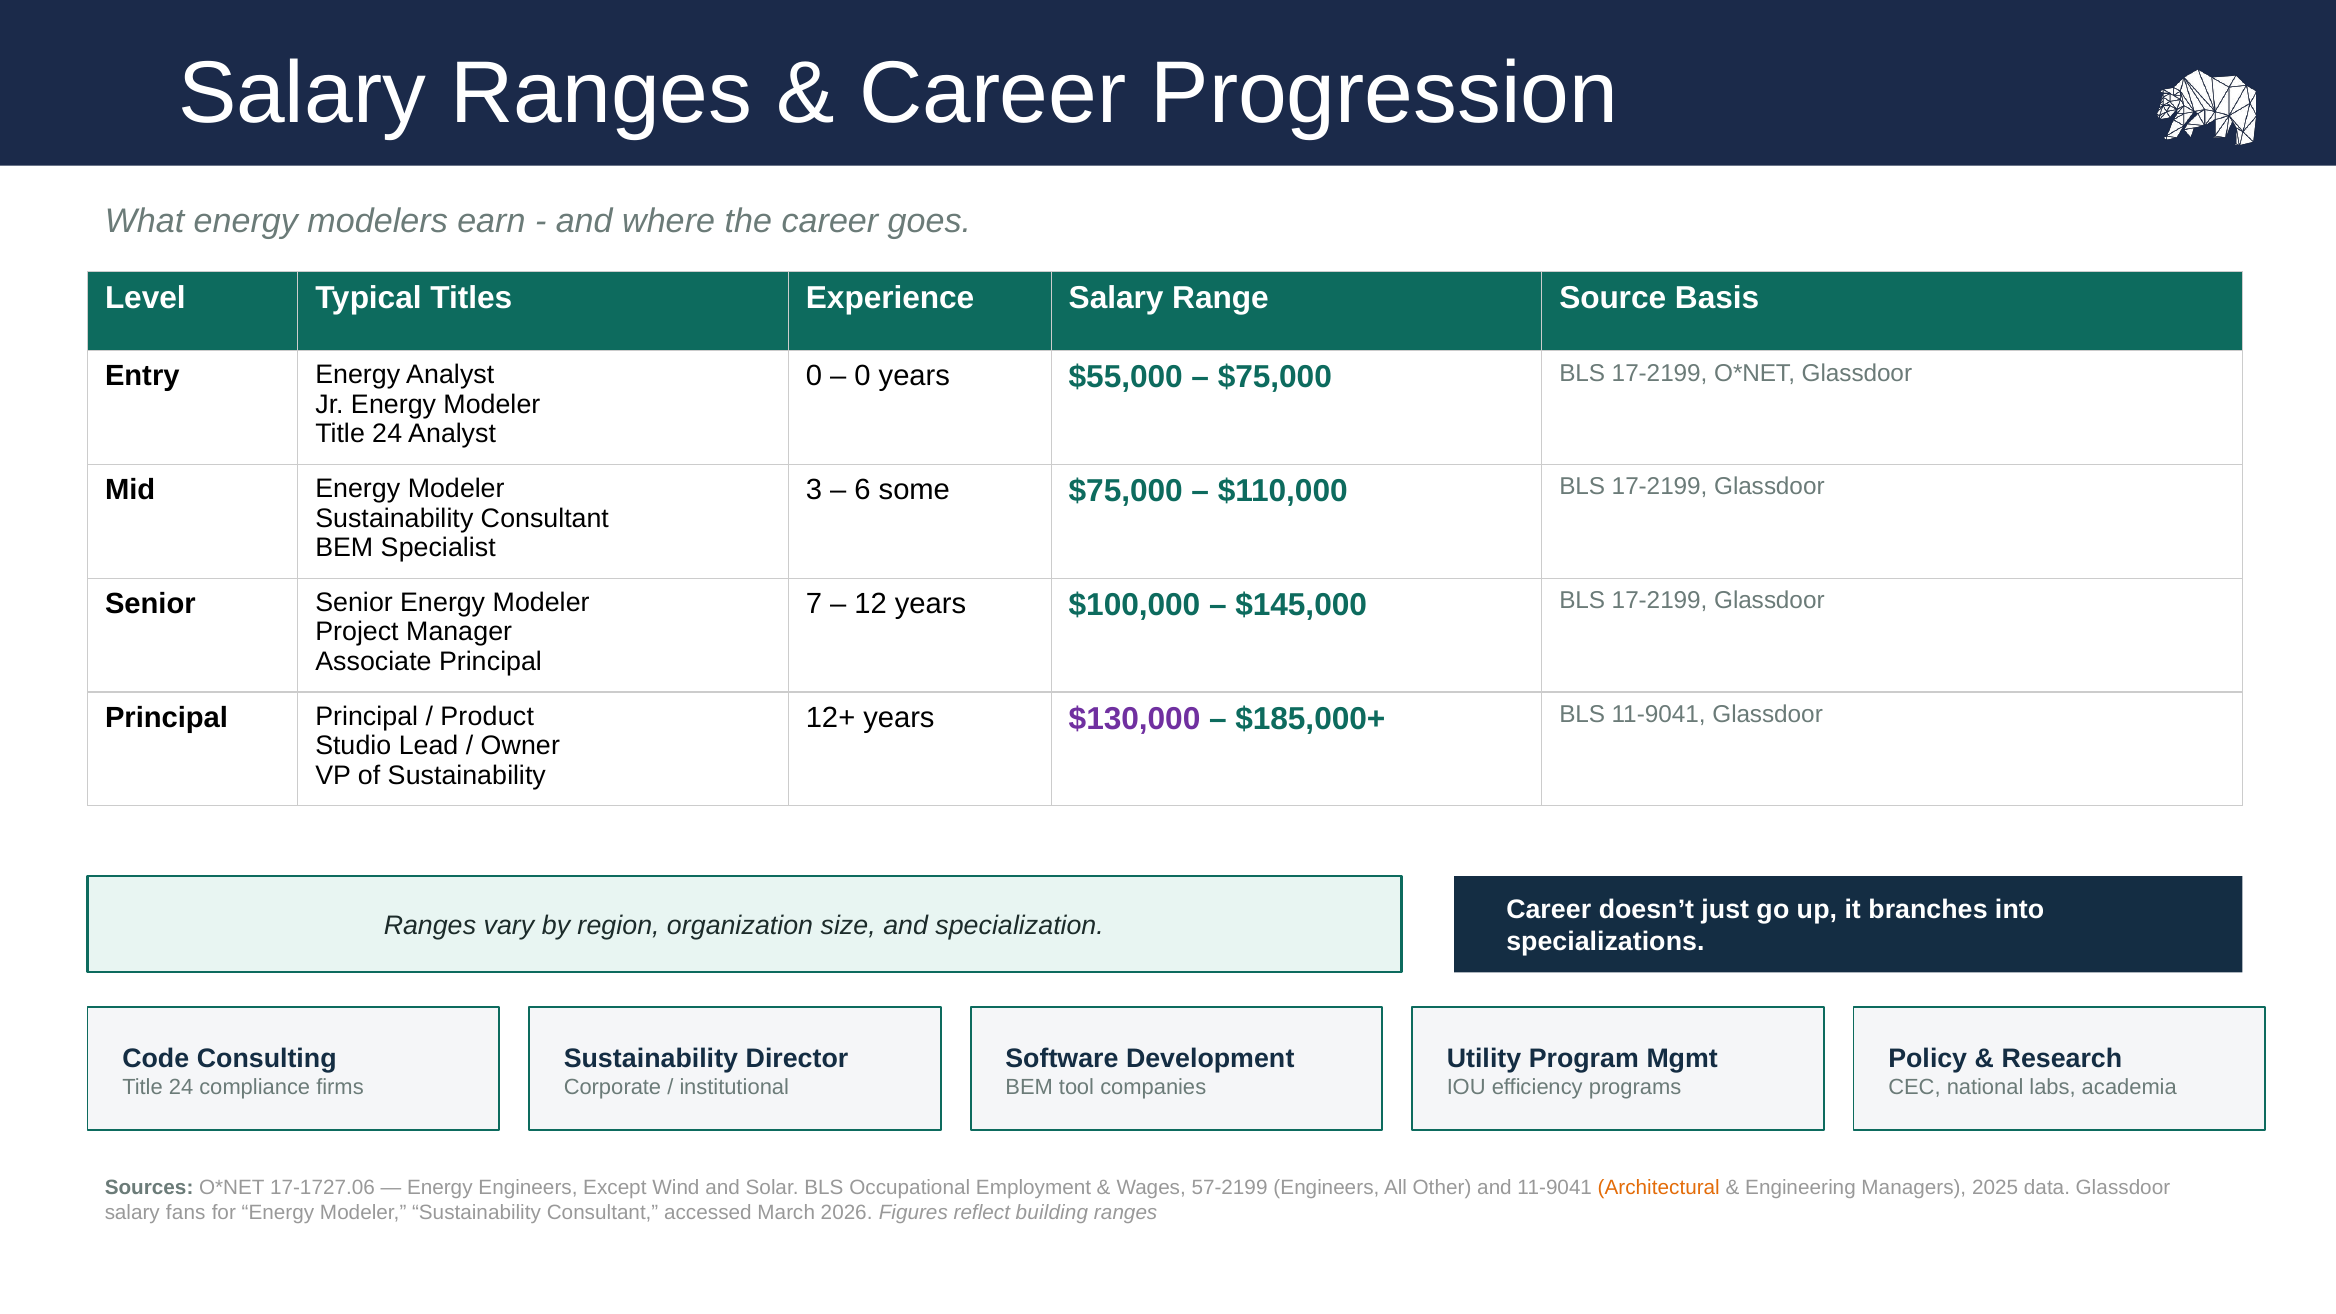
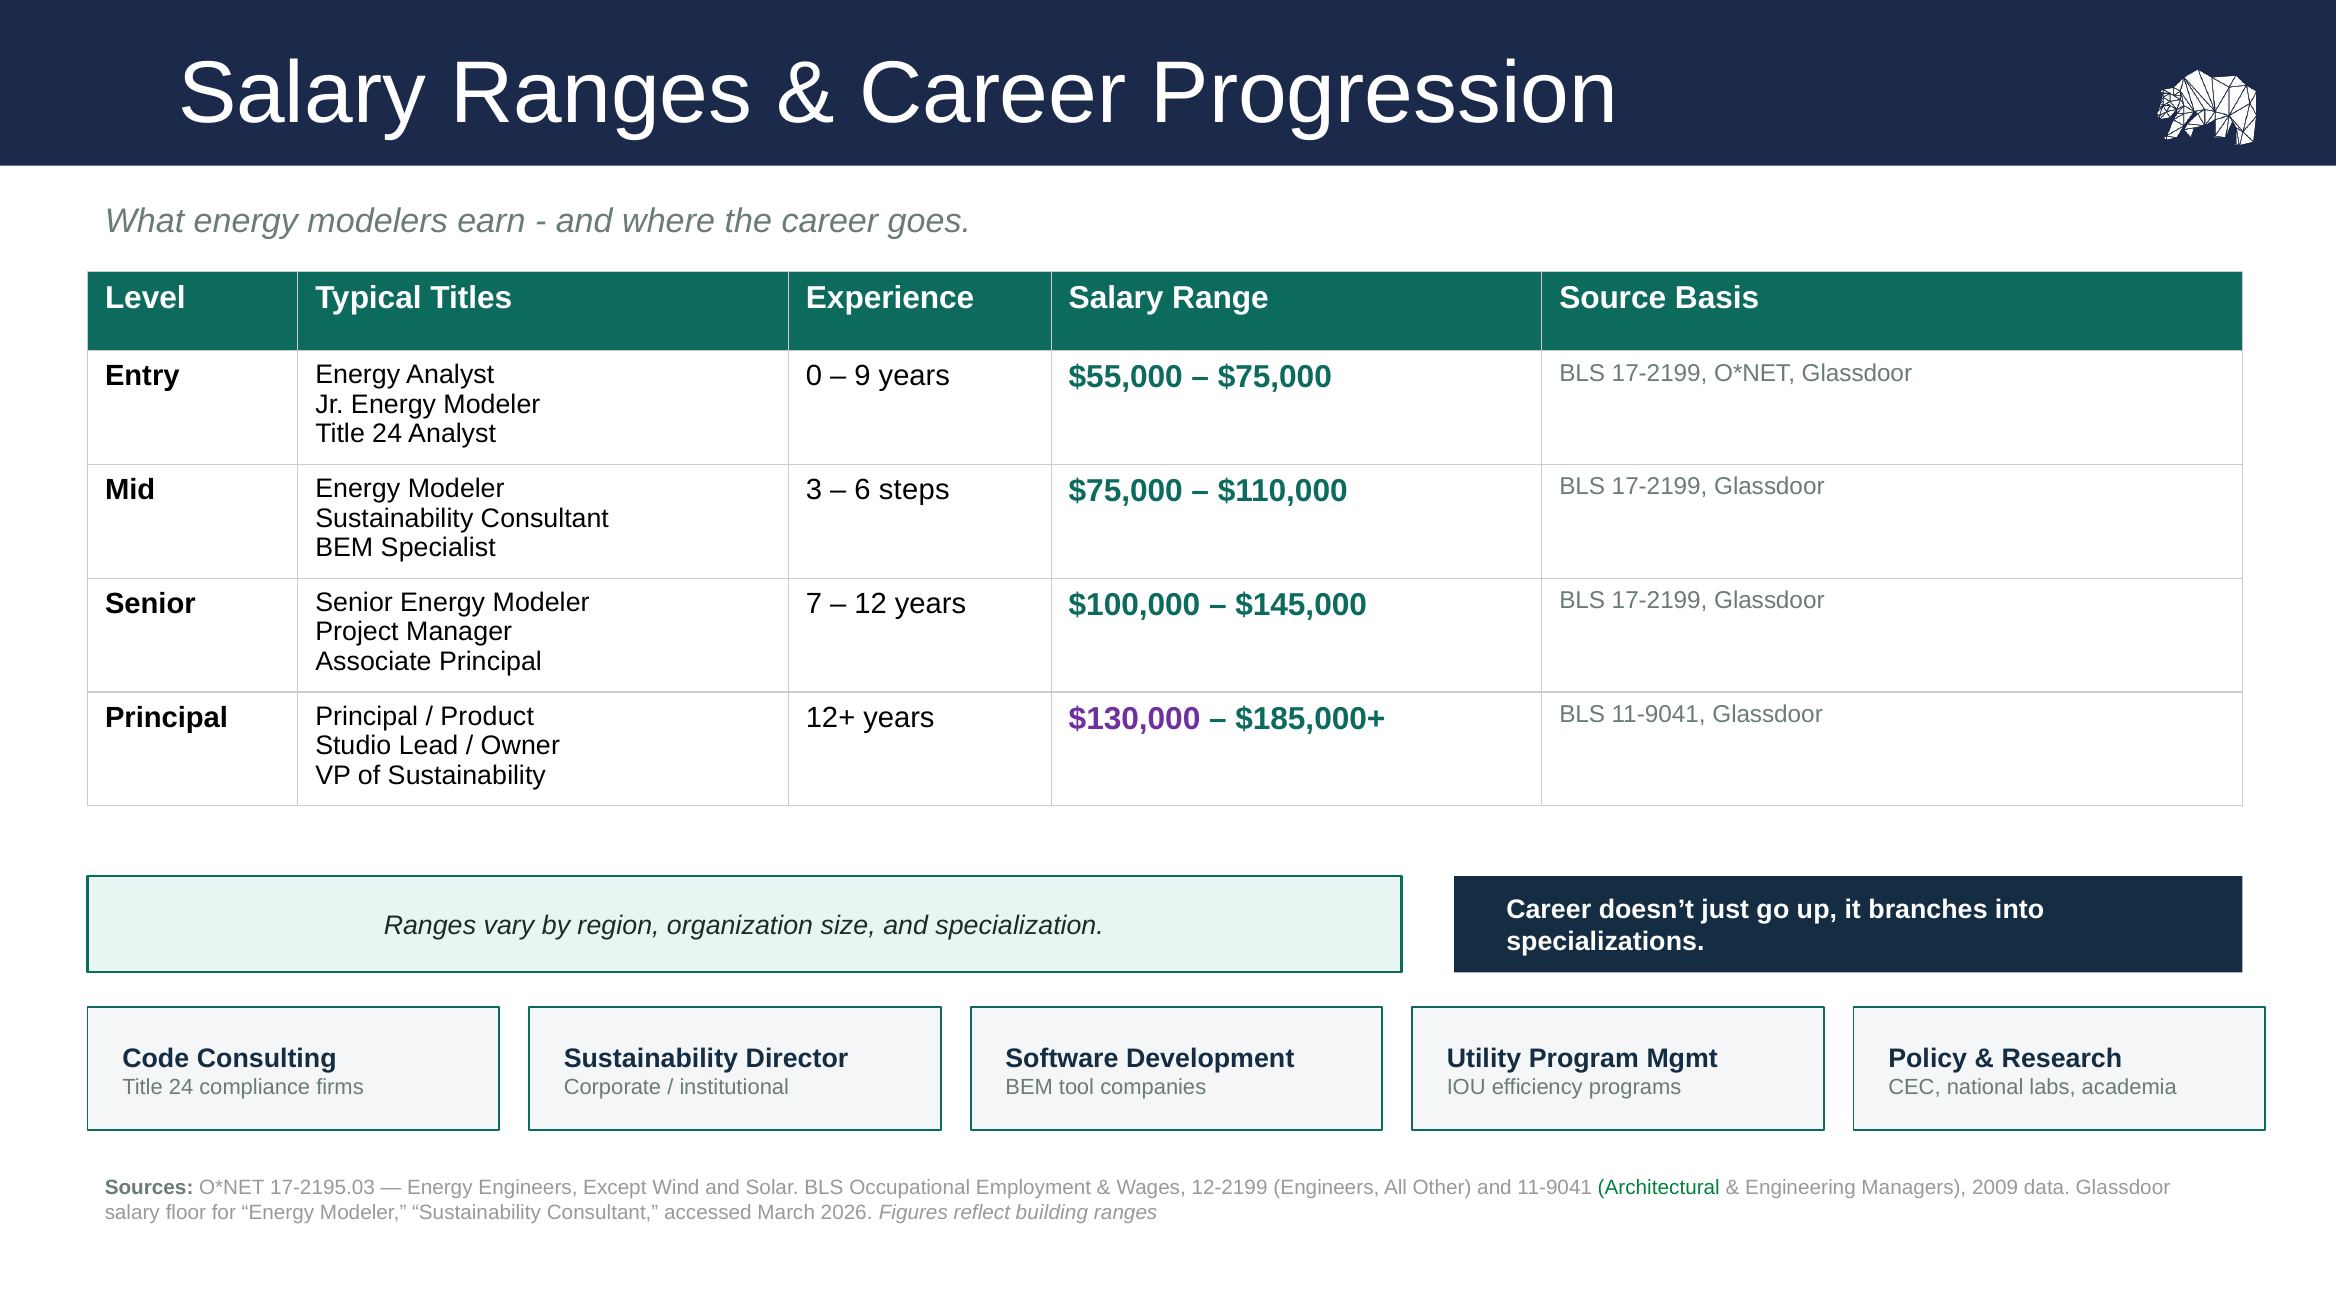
0 at (862, 376): 0 -> 9
some: some -> steps
17-1727.06: 17-1727.06 -> 17-2195.03
57-2199: 57-2199 -> 12-2199
Architectural colour: orange -> green
2025: 2025 -> 2009
fans: fans -> floor
